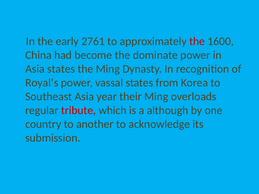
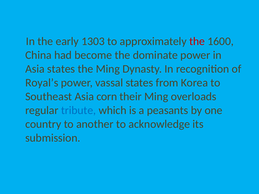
2761: 2761 -> 1303
year: year -> corn
tribute colour: red -> blue
although: although -> peasants
